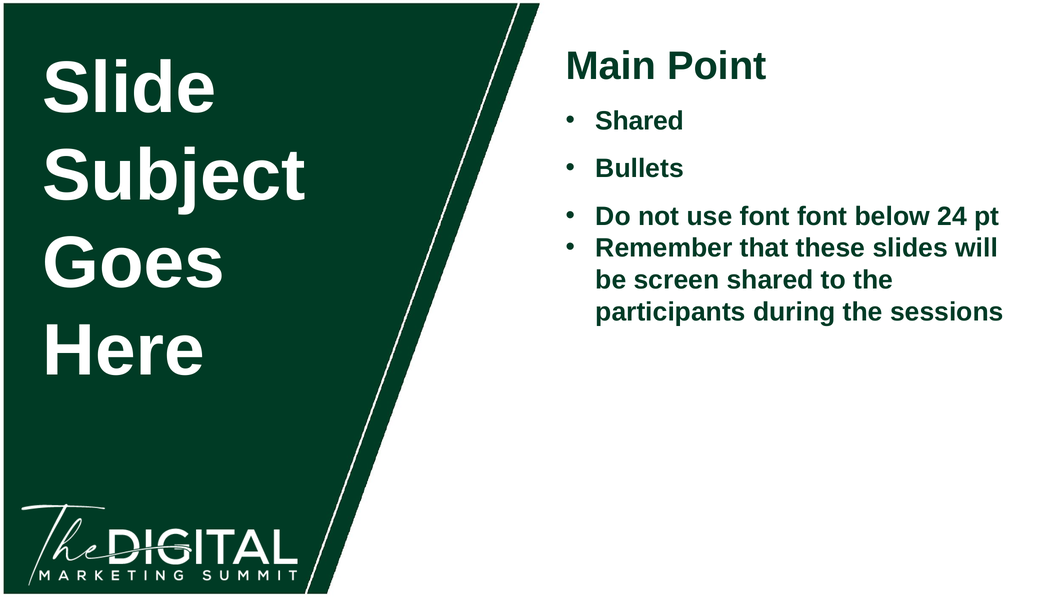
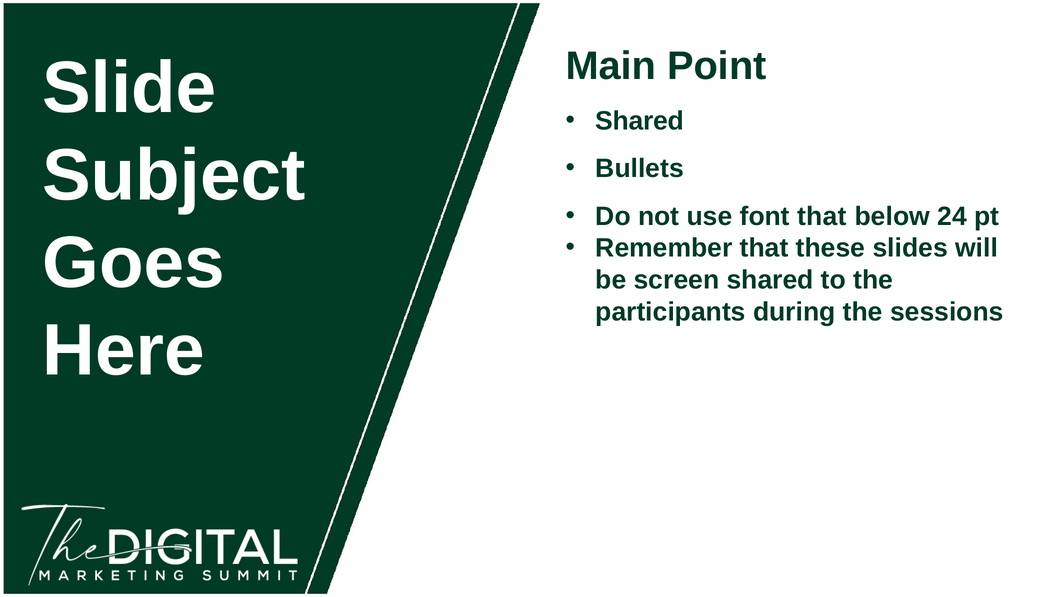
font font: font -> that
